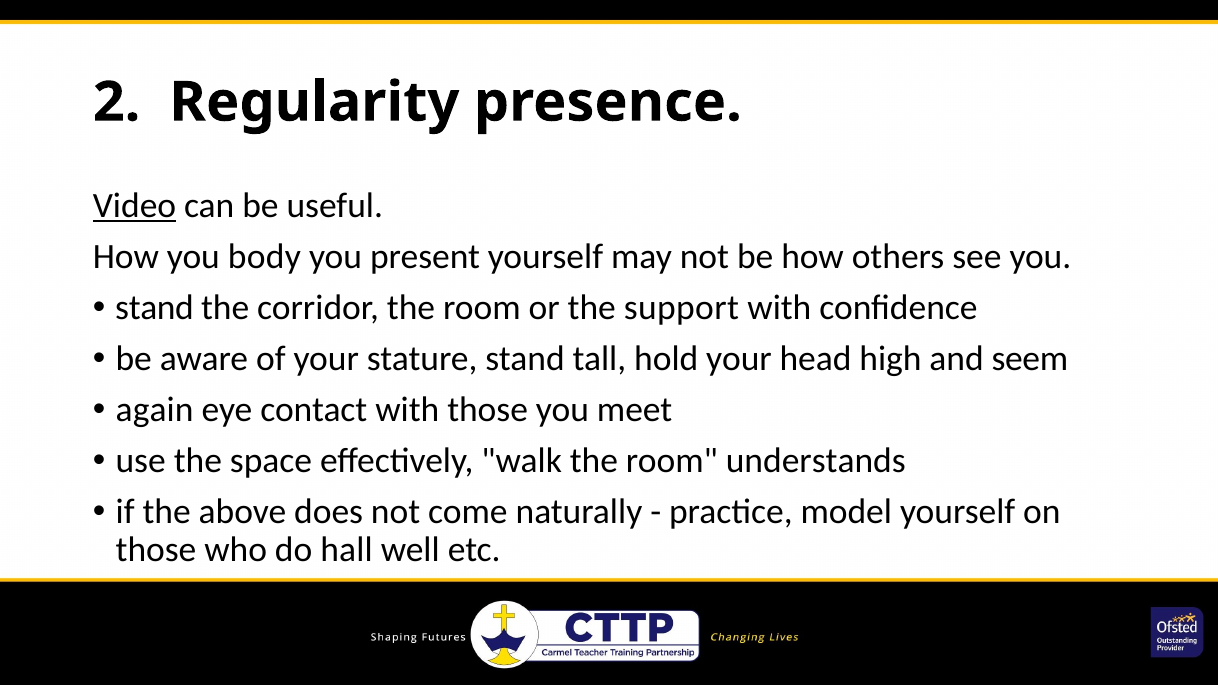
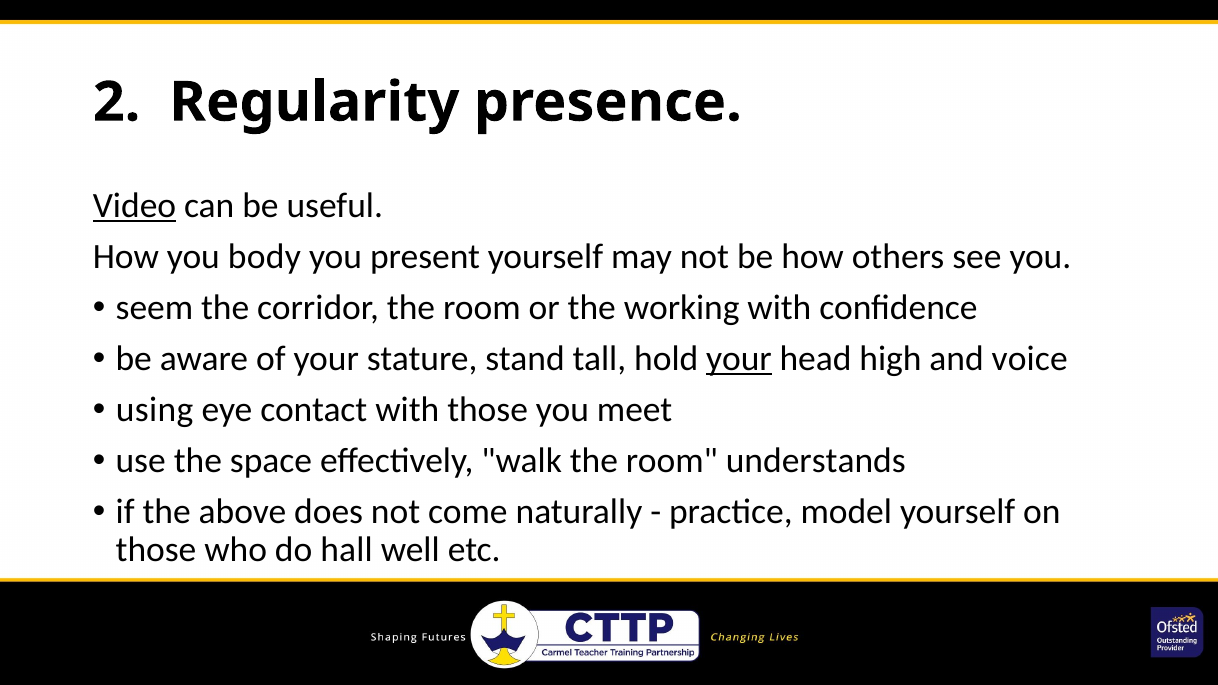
stand at (155, 308): stand -> seem
support: support -> working
your at (739, 359) underline: none -> present
seem: seem -> voice
again: again -> using
